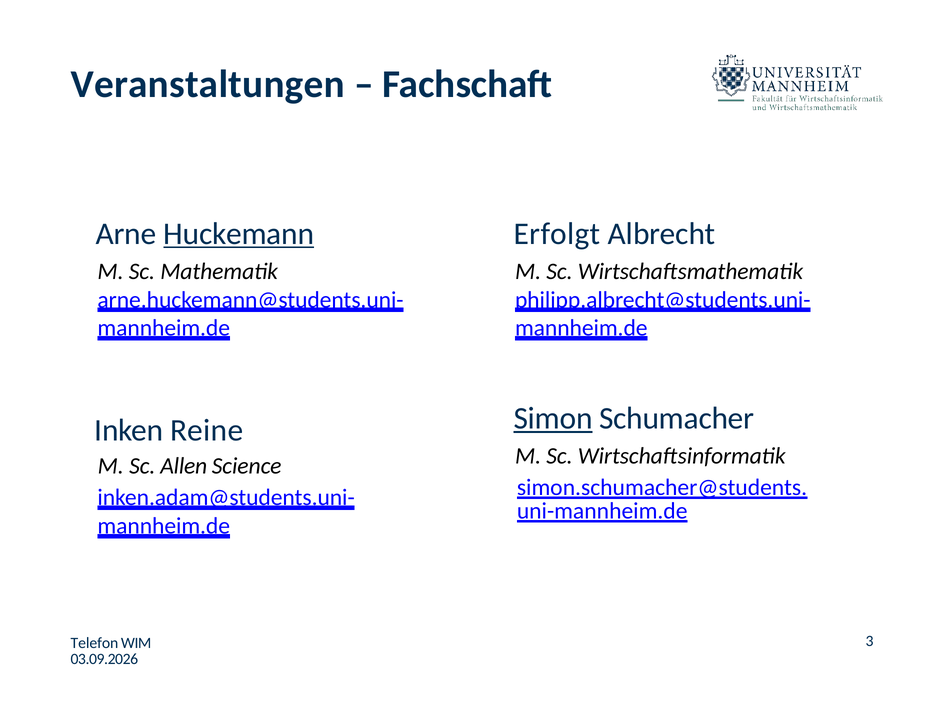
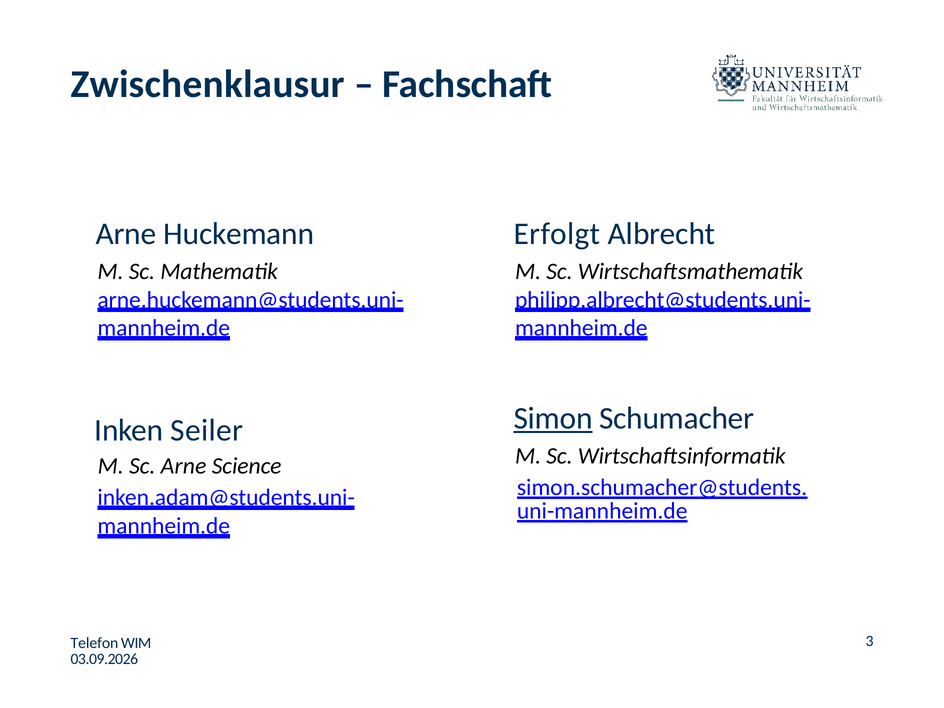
Veranstaltungen: Veranstaltungen -> Zwischenklausur
Huckemann underline: present -> none
Reine: Reine -> Seiler
Sc Allen: Allen -> Arne
